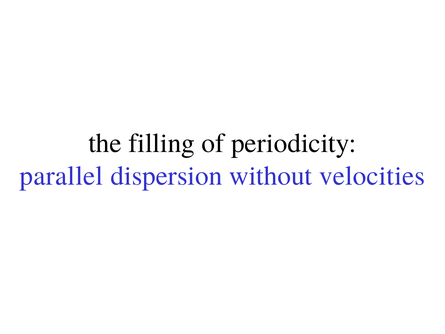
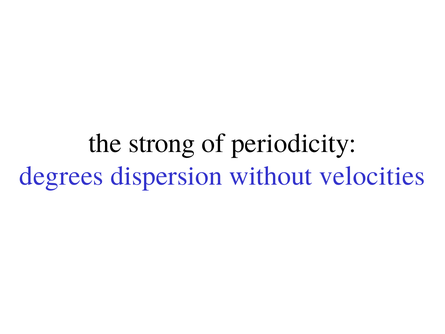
filling: filling -> strong
parallel: parallel -> degrees
